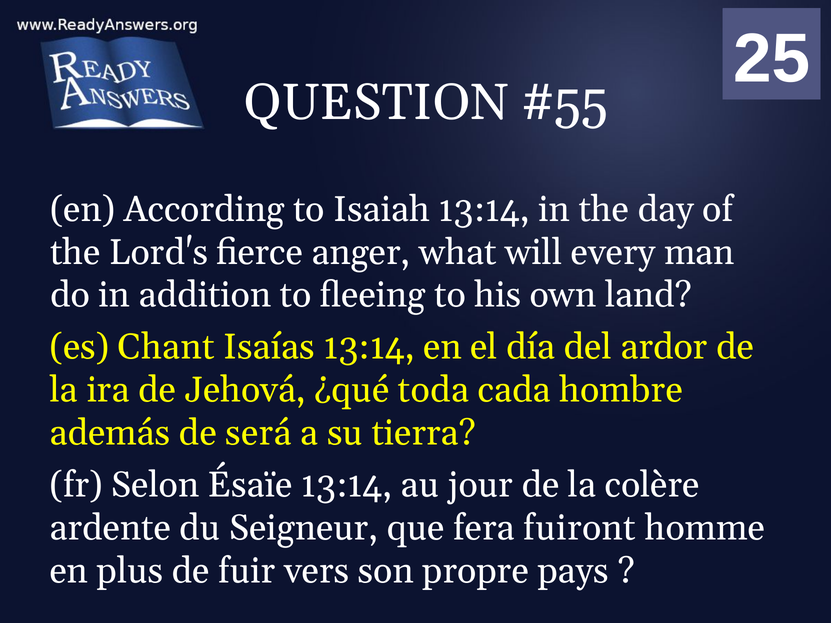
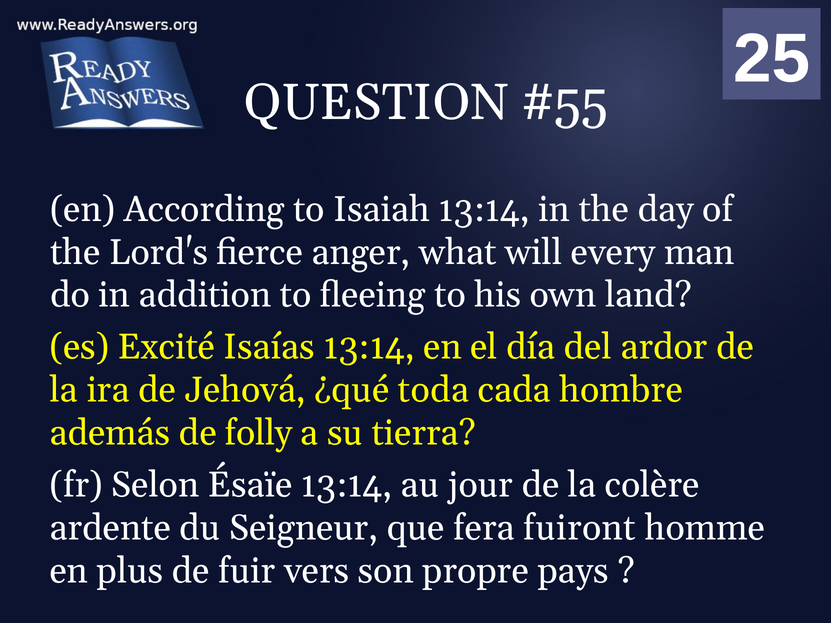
Chant: Chant -> Excité
será: será -> folly
